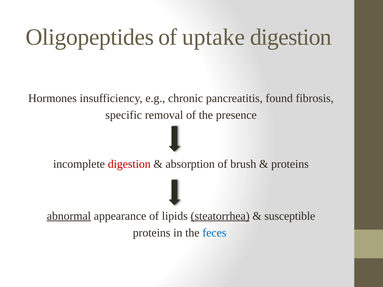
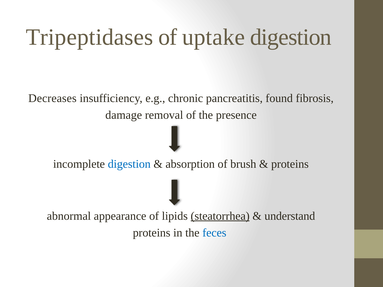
Oligopeptides: Oligopeptides -> Tripeptidases
Hormones: Hormones -> Decreases
specific: specific -> damage
digestion at (129, 164) colour: red -> blue
abnormal underline: present -> none
susceptible: susceptible -> understand
